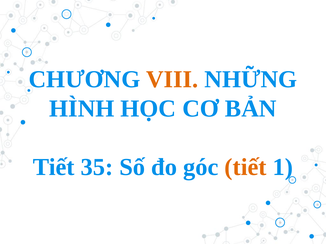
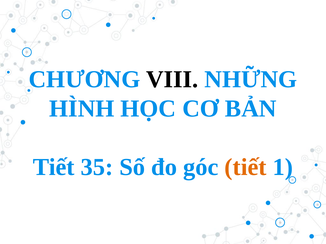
VIII colour: orange -> black
